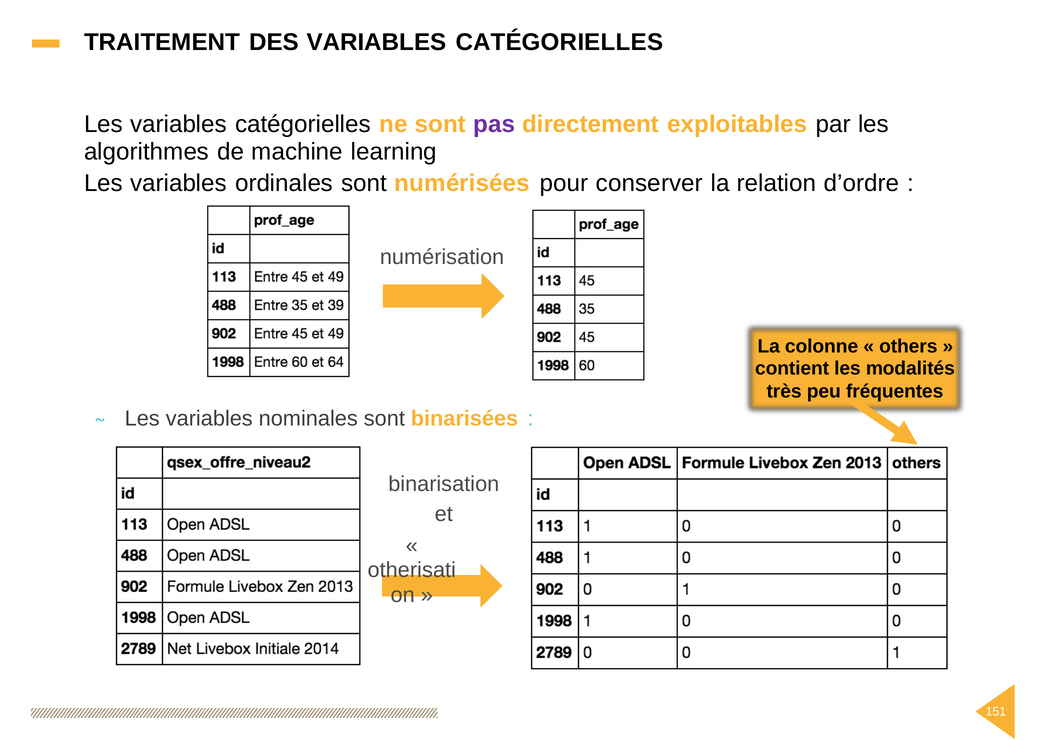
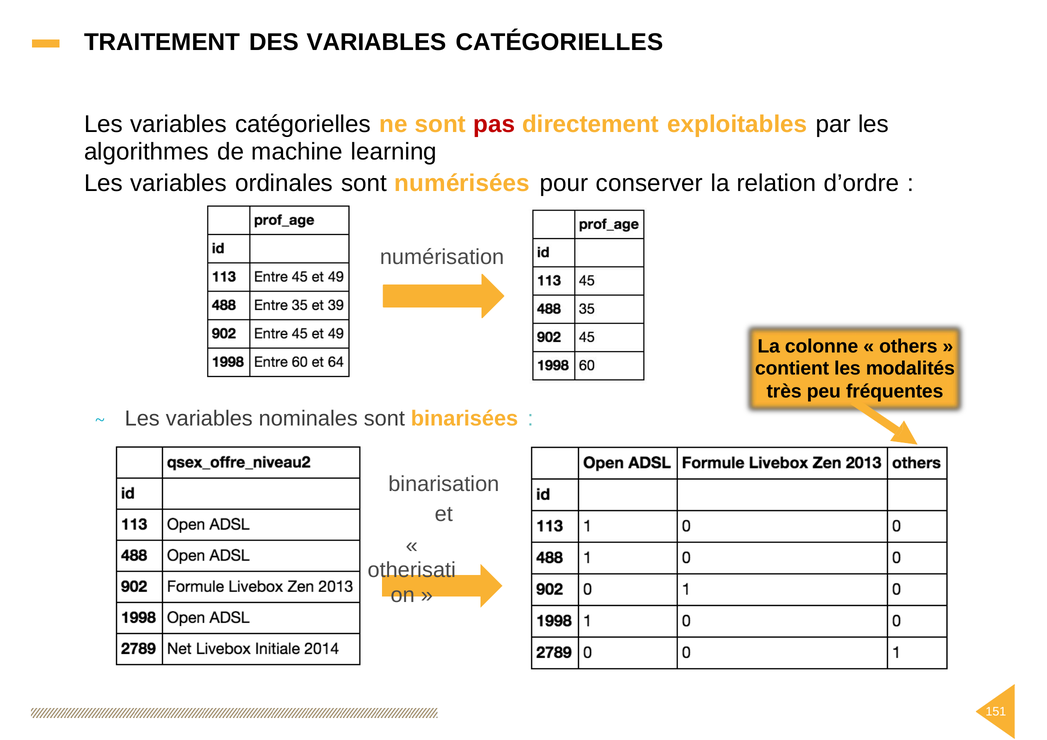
pas colour: purple -> red
